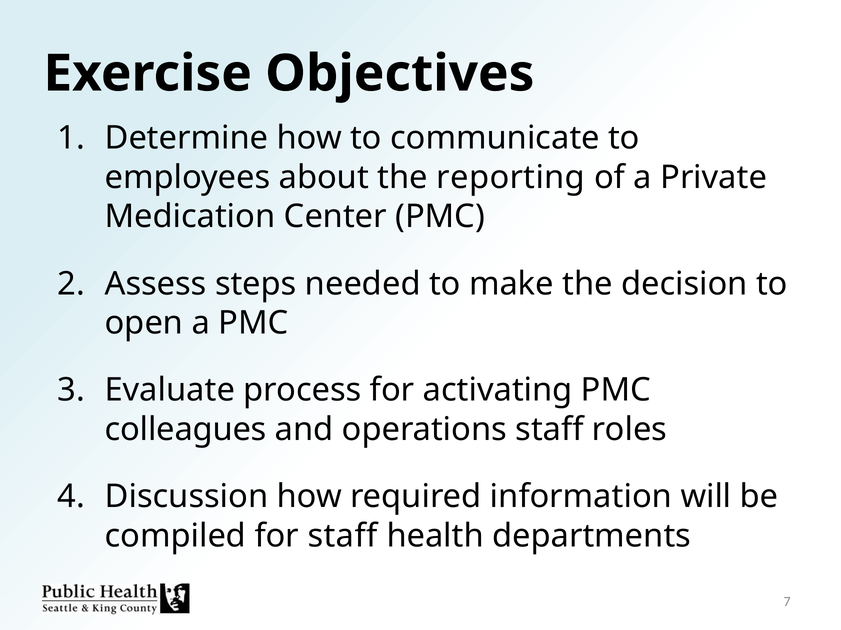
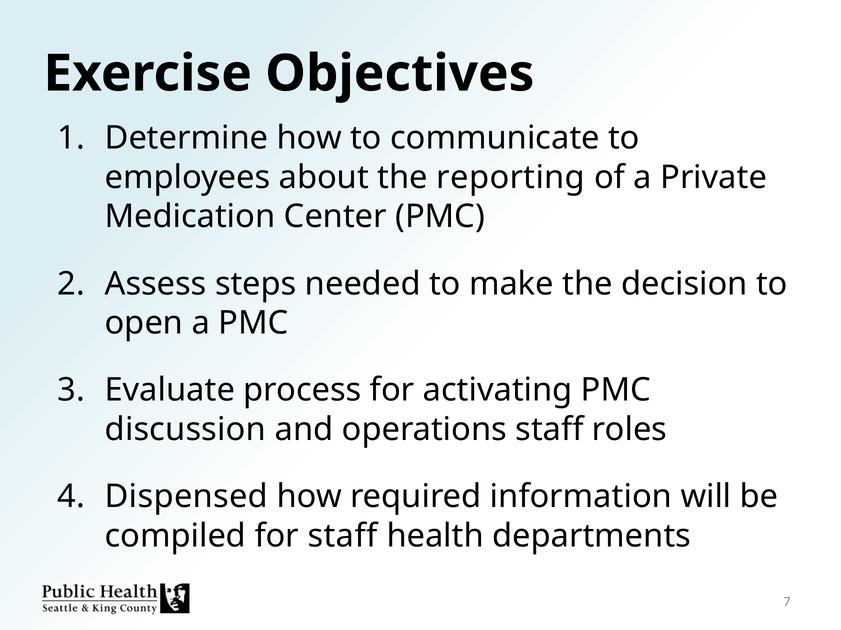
colleagues: colleagues -> discussion
Discussion: Discussion -> Dispensed
